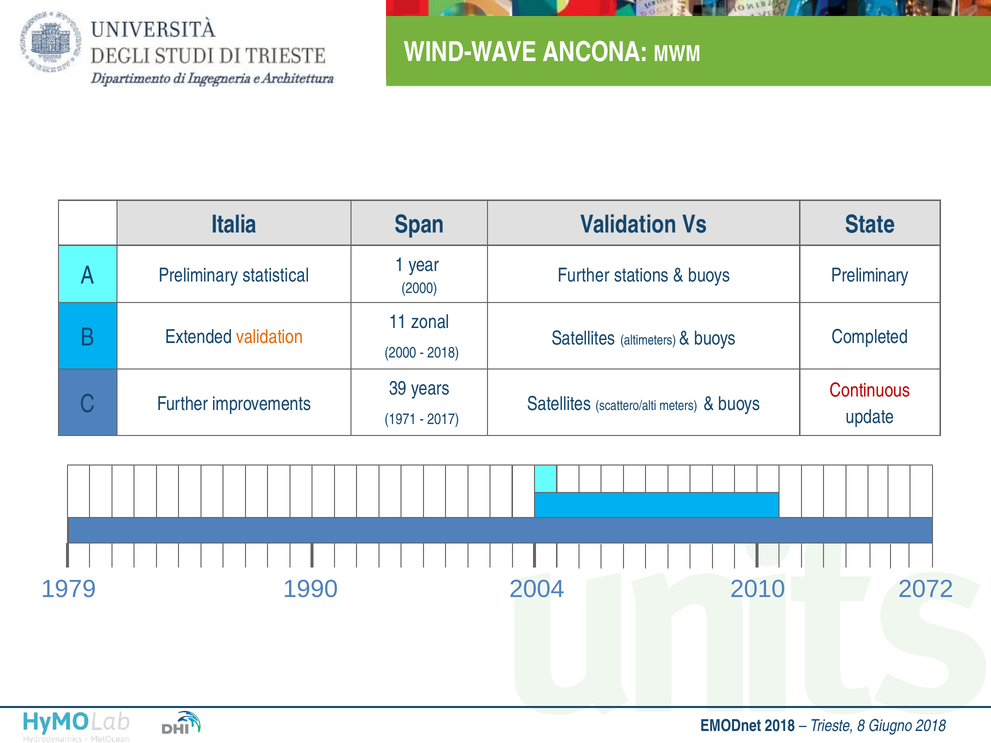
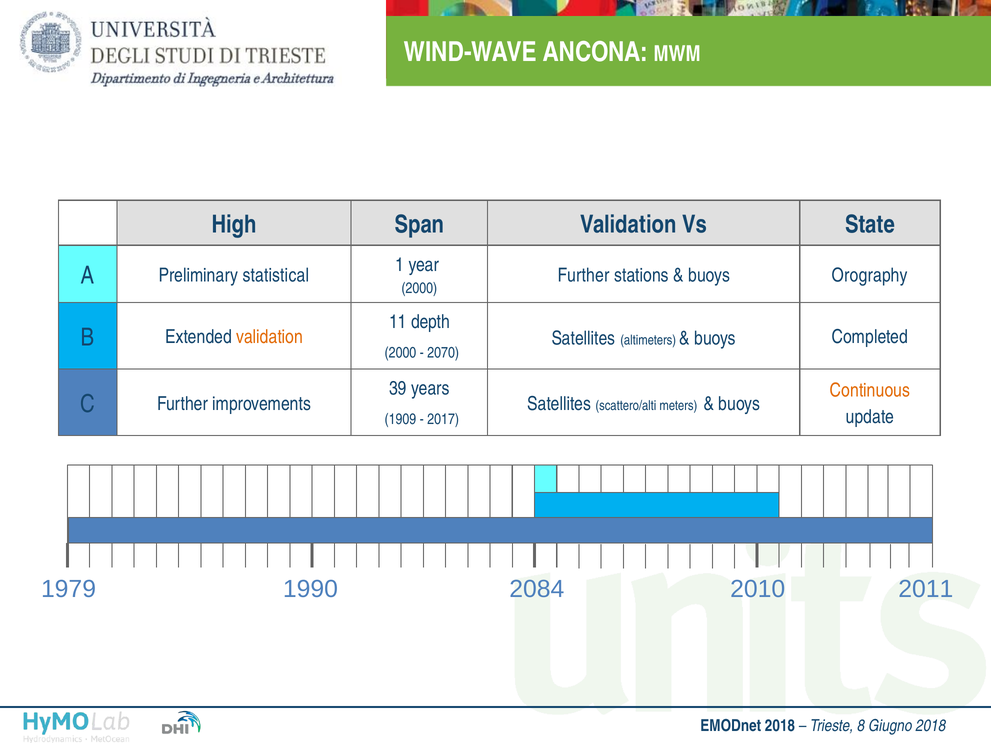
Italia: Italia -> High
buoys Preliminary: Preliminary -> Orography
zonal: zonal -> depth
2018 at (443, 353): 2018 -> 2070
Continuous colour: red -> orange
1971: 1971 -> 1909
2004: 2004 -> 2084
2072: 2072 -> 2011
